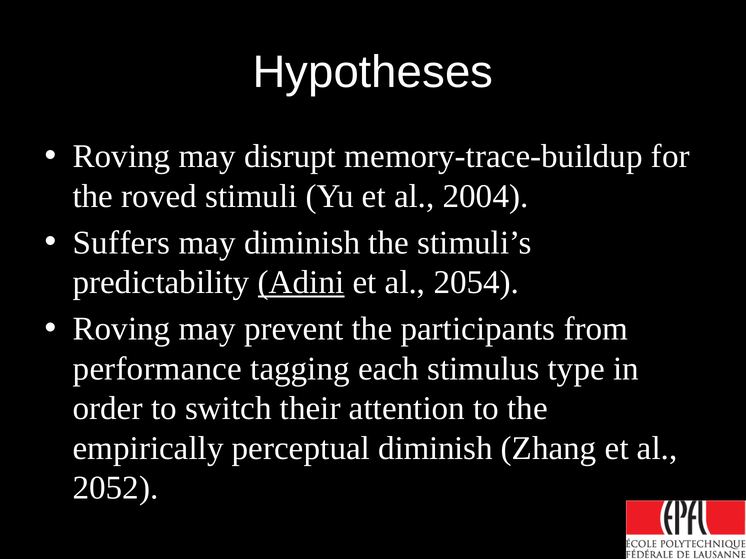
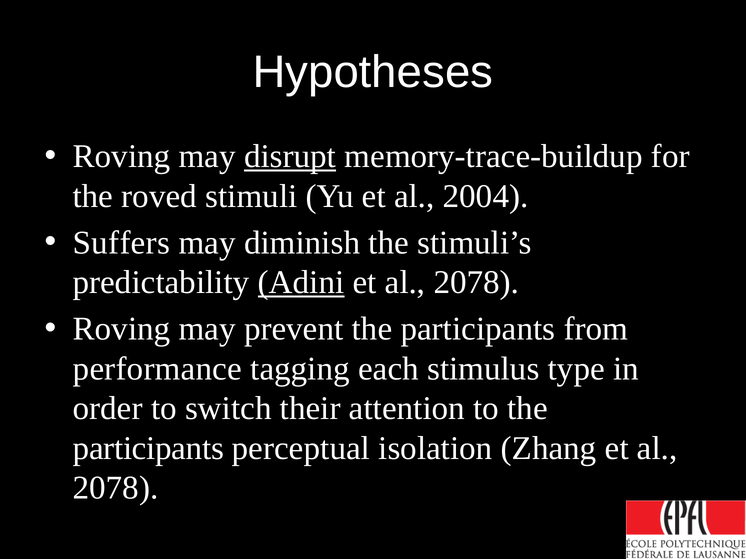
disrupt underline: none -> present
2054 at (476, 283): 2054 -> 2078
empirically at (148, 449): empirically -> participants
perceptual diminish: diminish -> isolation
2052 at (116, 488): 2052 -> 2078
